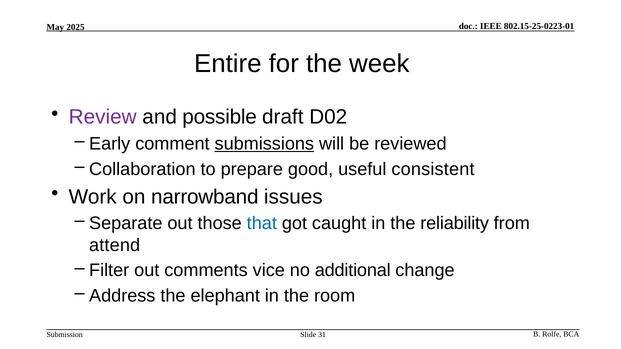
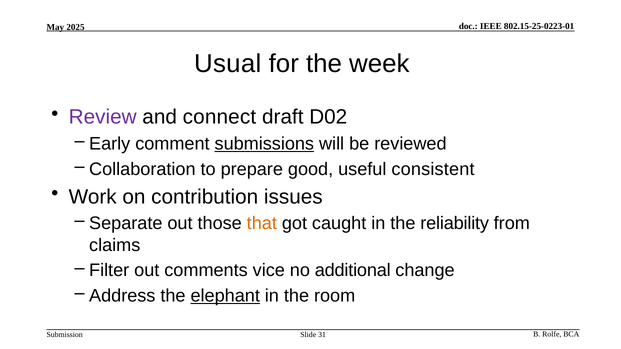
Entire: Entire -> Usual
possible: possible -> connect
narrowband: narrowband -> contribution
that colour: blue -> orange
attend: attend -> claims
elephant underline: none -> present
